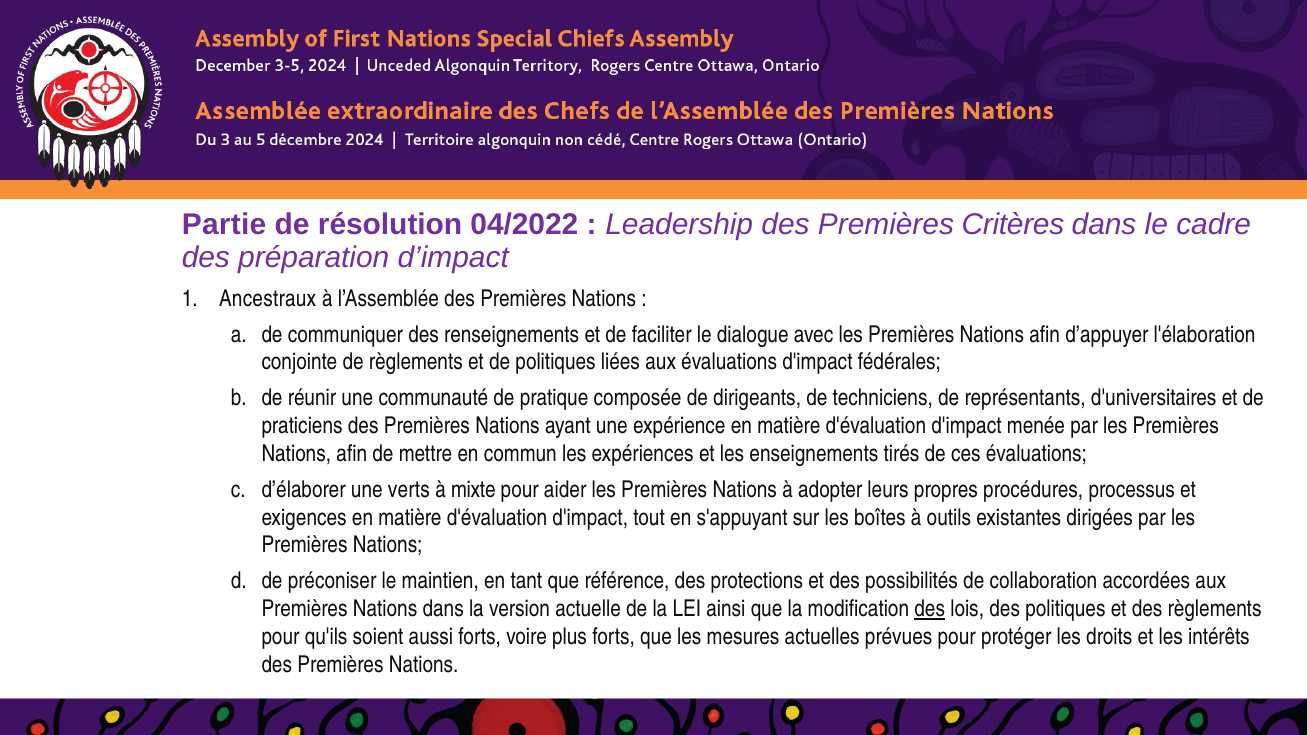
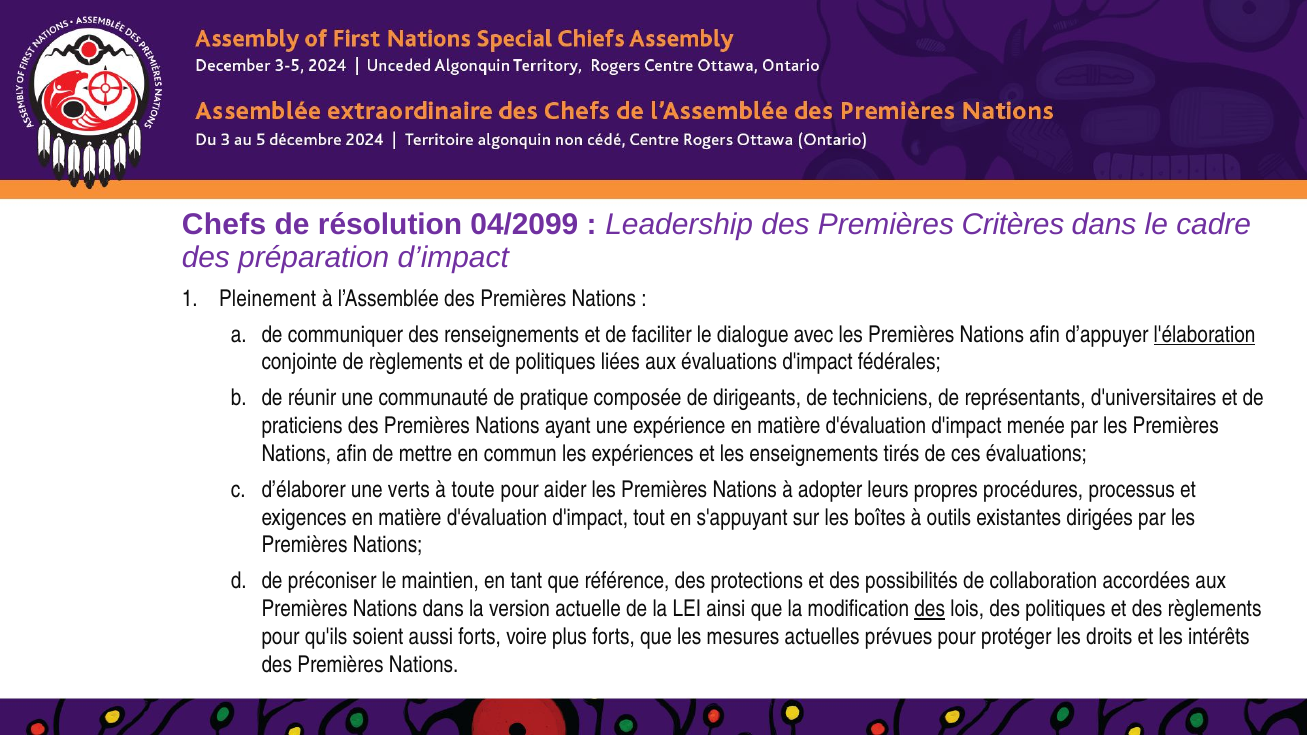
Partie: Partie -> Chefs
04/2022: 04/2022 -> 04/2099
Ancestraux: Ancestraux -> Pleinement
l'élaboration underline: none -> present
mixte: mixte -> toute
